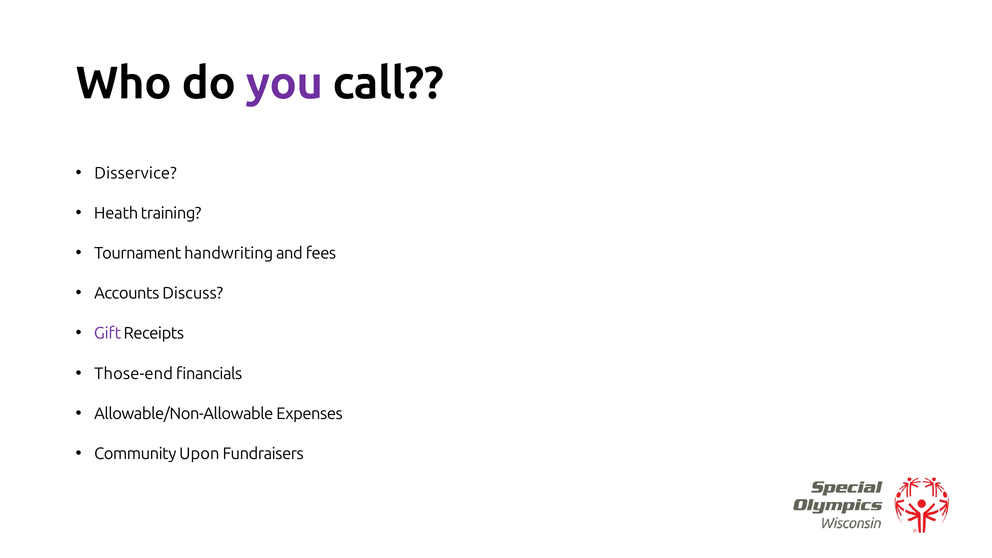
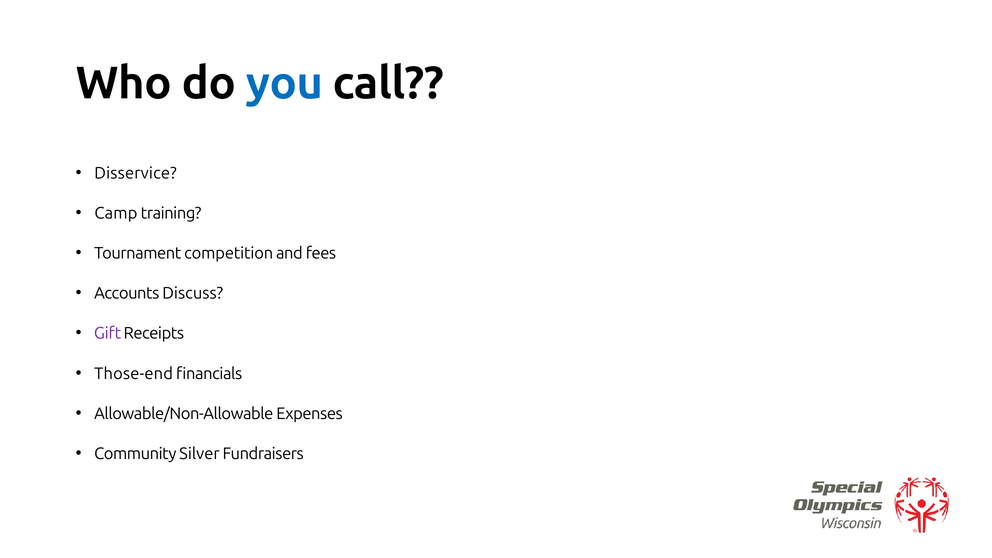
you colour: purple -> blue
Heath: Heath -> Camp
handwriting: handwriting -> competition
Upon: Upon -> Silver
